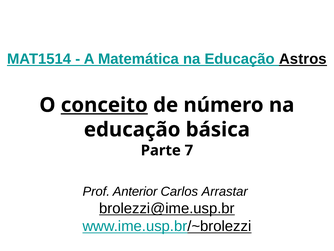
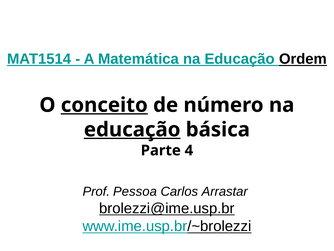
Astros: Astros -> Ordem
educação at (132, 129) underline: none -> present
7: 7 -> 4
Anterior: Anterior -> Pessoa
